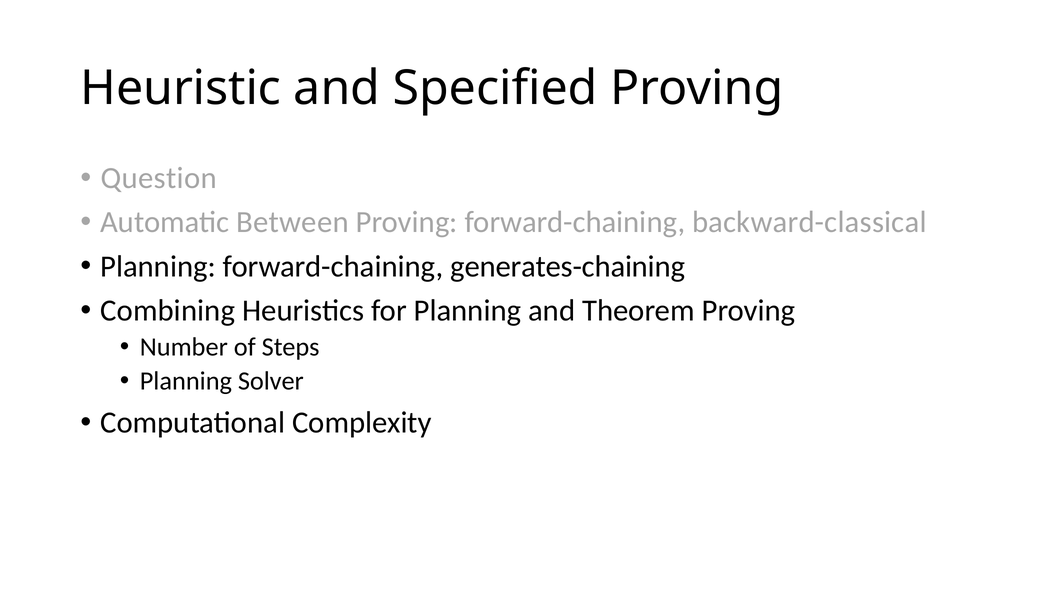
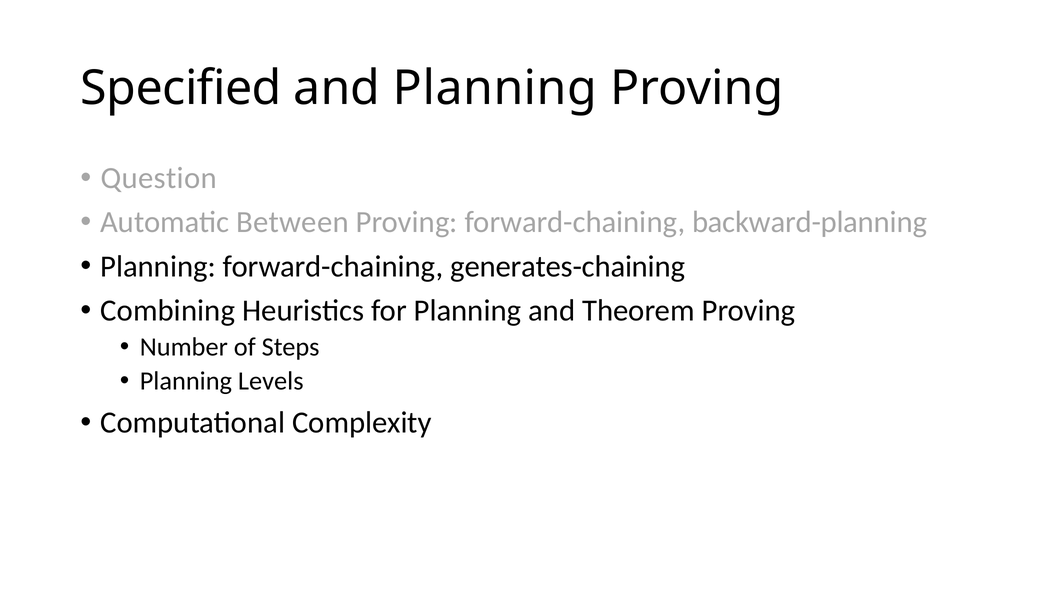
Heuristic: Heuristic -> Specified
and Specified: Specified -> Planning
backward-classical: backward-classical -> backward-planning
Solver: Solver -> Levels
